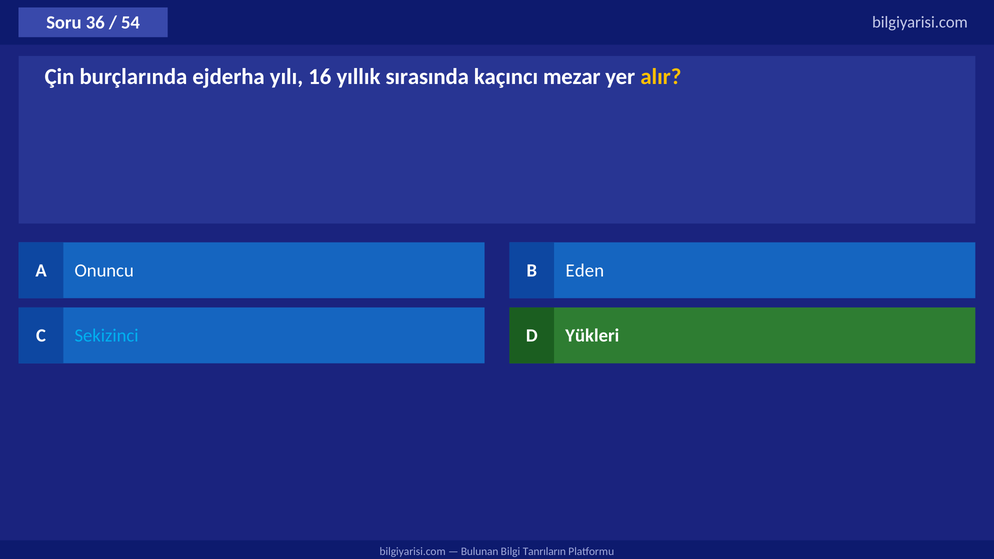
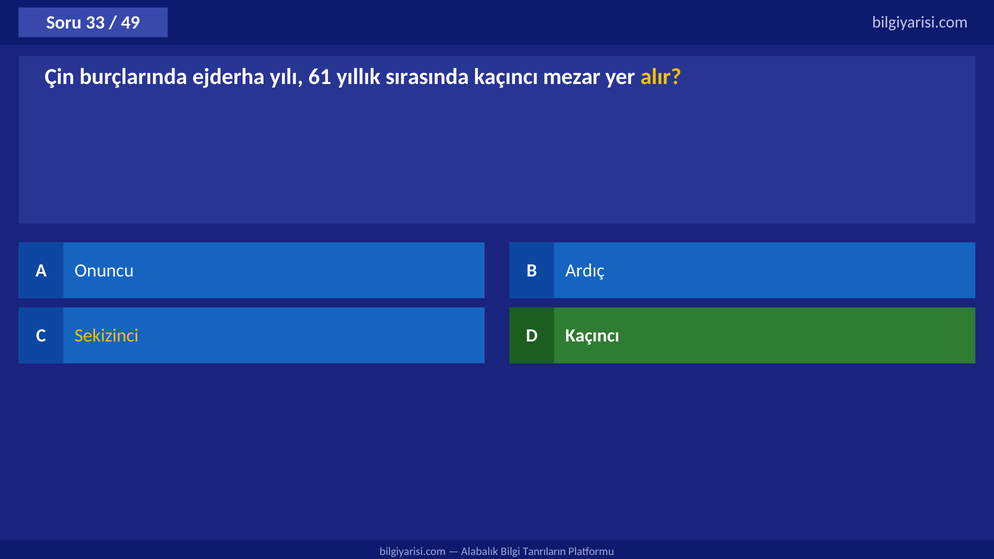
36: 36 -> 33
54: 54 -> 49
16: 16 -> 61
Eden: Eden -> Ardıç
Sekizinci colour: light blue -> yellow
D Yükleri: Yükleri -> Kaçıncı
Bulunan: Bulunan -> Alabalık
